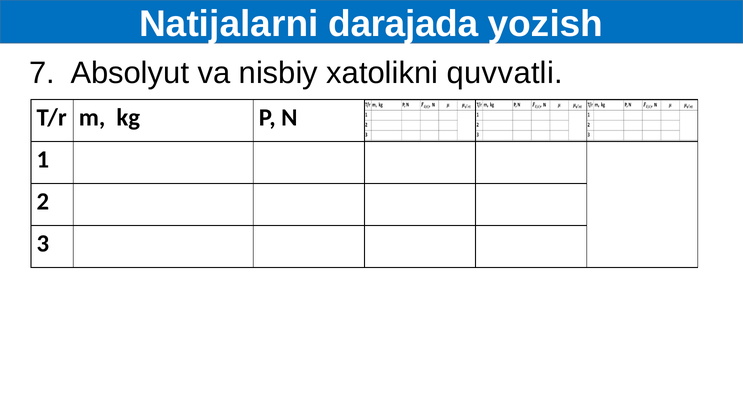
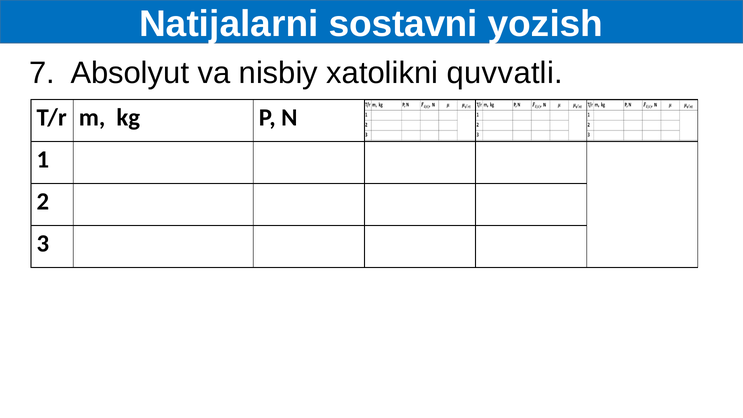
darajada: darajada -> sostavni
